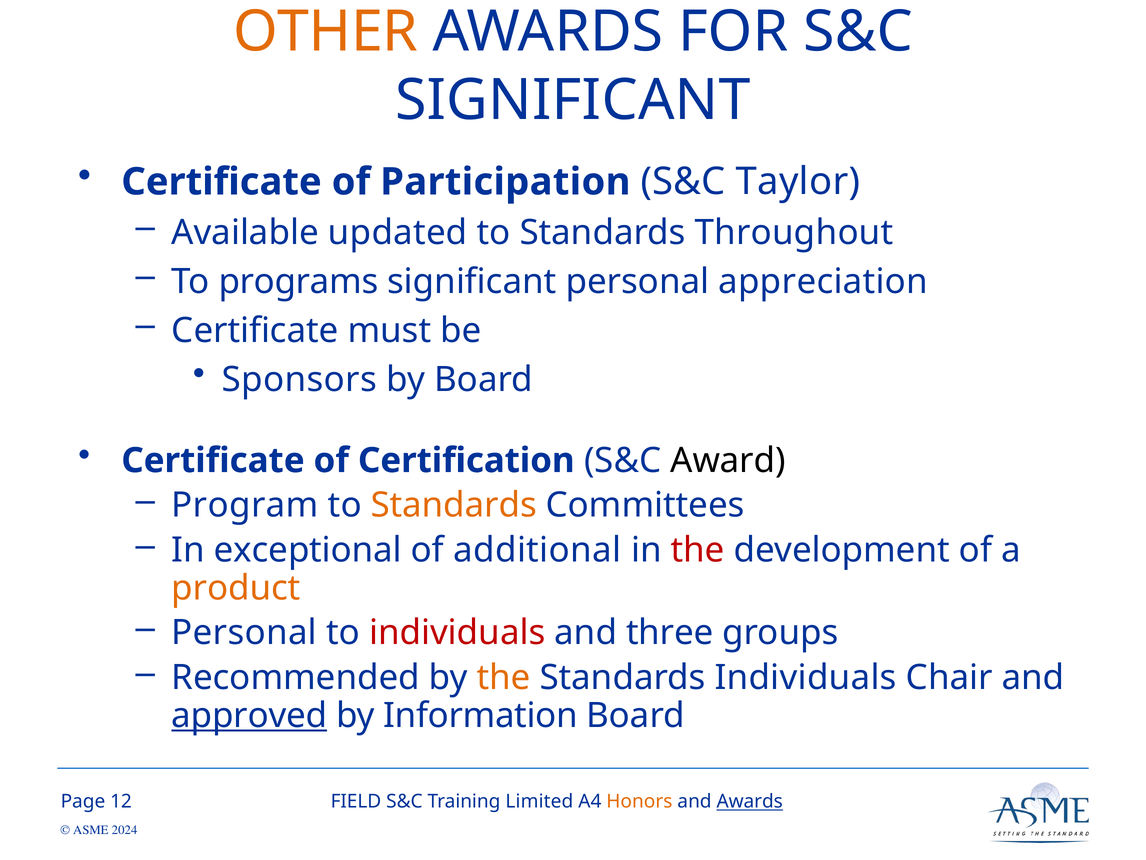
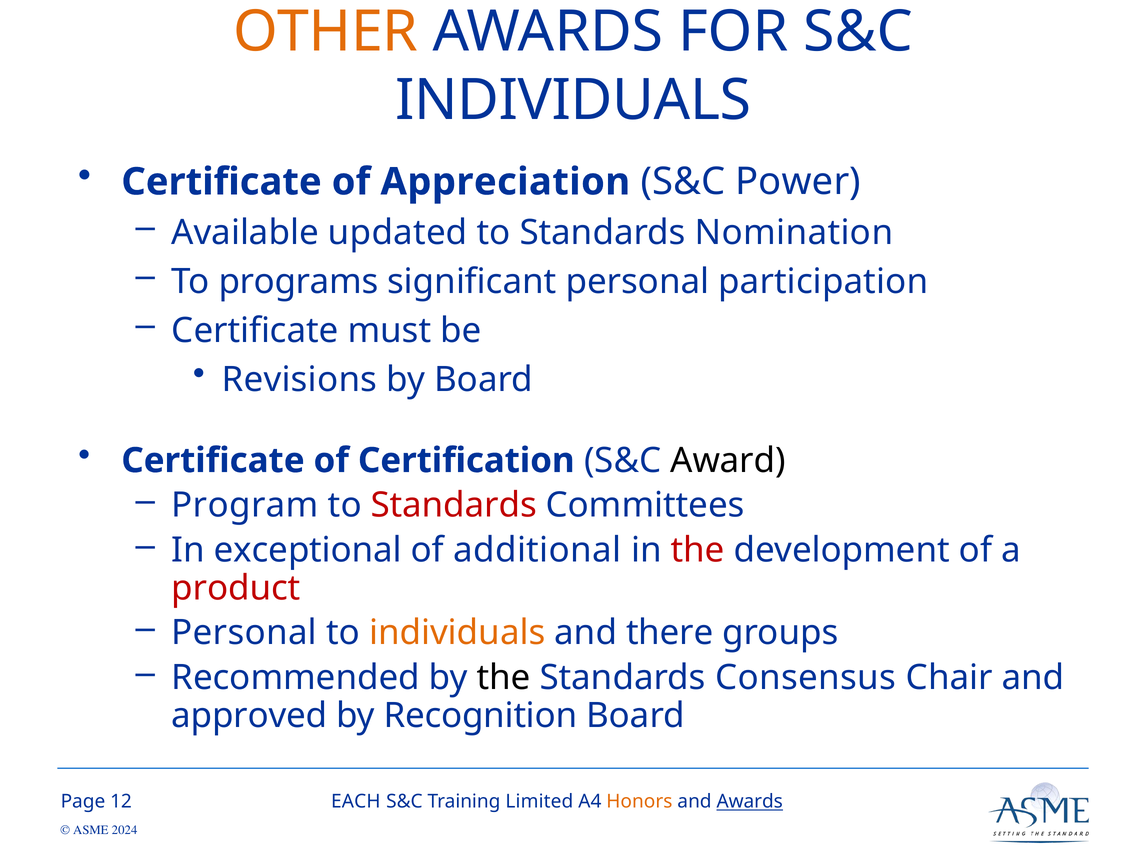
SIGNIFICANT at (573, 100): SIGNIFICANT -> INDIVIDUALS
Participation: Participation -> Appreciation
Taylor: Taylor -> Power
Throughout: Throughout -> Nomination
appreciation: appreciation -> participation
Sponsors: Sponsors -> Revisions
Standards at (454, 505) colour: orange -> red
product colour: orange -> red
individuals at (457, 633) colour: red -> orange
three: three -> there
the at (504, 677) colour: orange -> black
Standards Individuals: Individuals -> Consensus
approved underline: present -> none
Information: Information -> Recognition
FIELD: FIELD -> EACH
